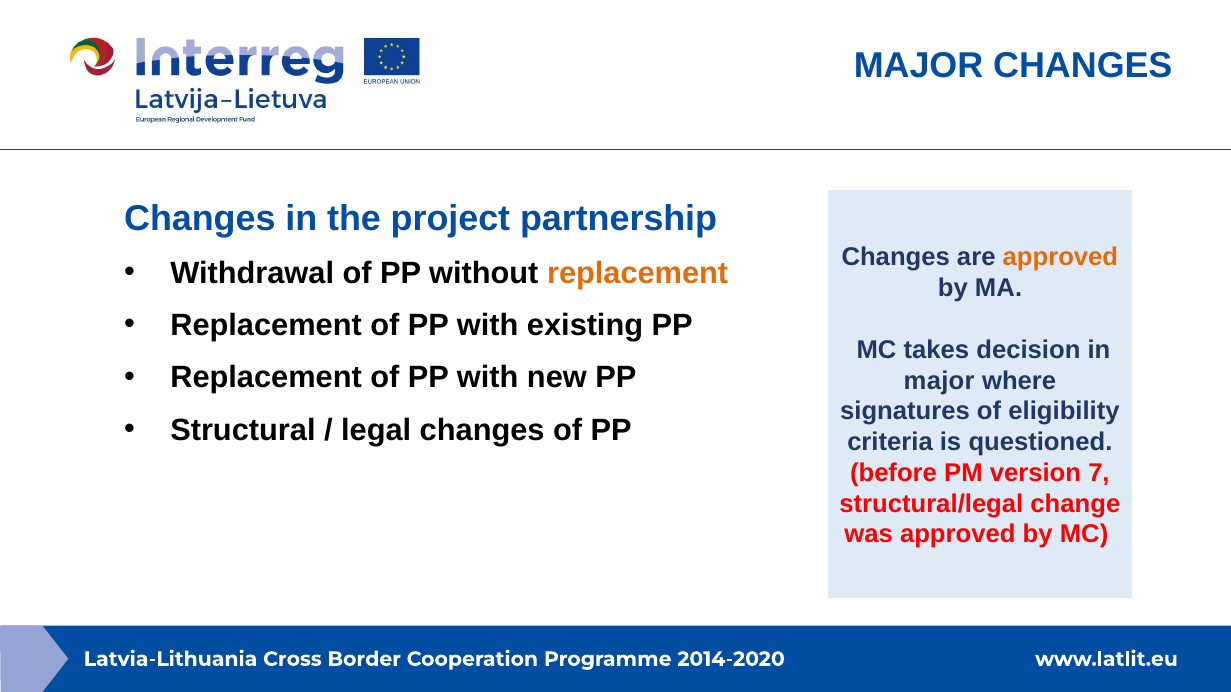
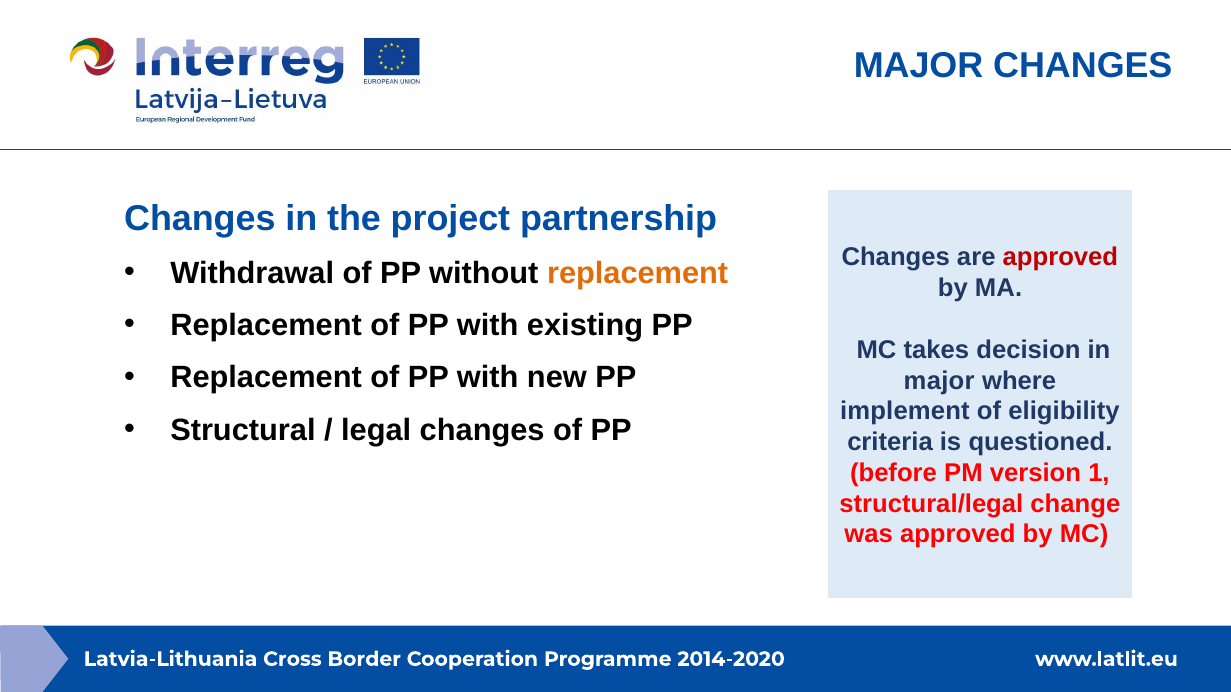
approved at (1060, 258) colour: orange -> red
signatures: signatures -> implement
7: 7 -> 1
